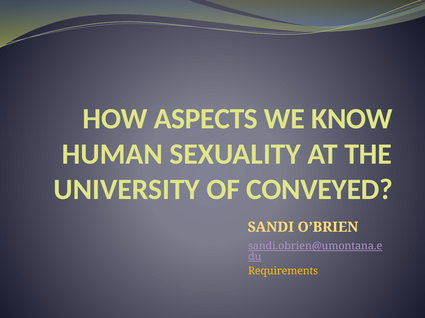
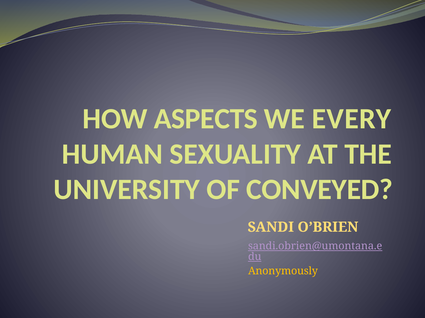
KNOW: KNOW -> EVERY
Requirements: Requirements -> Anonymously
